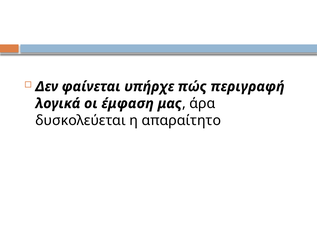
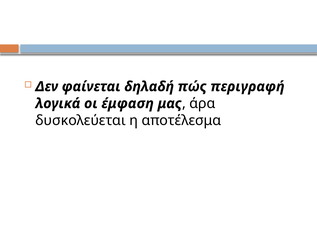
υπήρχε: υπήρχε -> δηλαδή
απαραίτητο: απαραίτητο -> αποτέλεσμα
